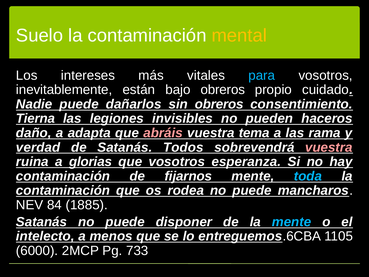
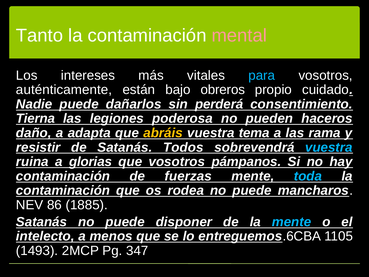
Suelo: Suelo -> Tanto
mental colour: yellow -> pink
inevitablemente: inevitablemente -> auténticamente
sin obreros: obreros -> perderá
invisibles: invisibles -> poderosa
abráis colour: pink -> yellow
verdad: verdad -> resistir
vuestra at (329, 147) colour: pink -> light blue
esperanza: esperanza -> pámpanos
fijarnos: fijarnos -> fuerzas
84: 84 -> 86
6000: 6000 -> 1493
733: 733 -> 347
